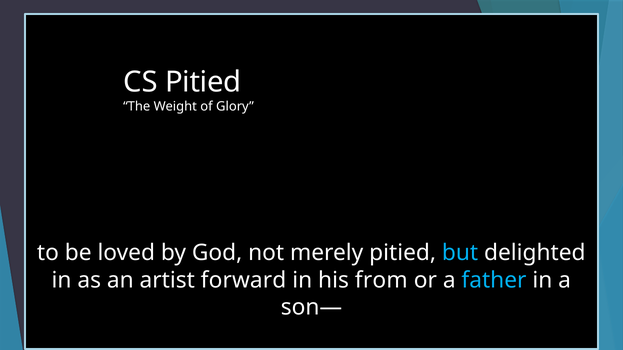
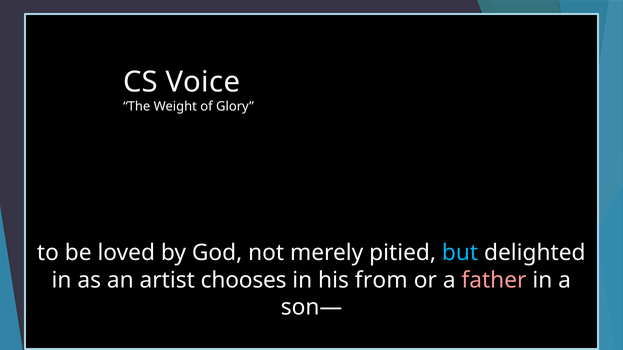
CS Pitied: Pitied -> Voice
forward: forward -> chooses
father colour: light blue -> pink
